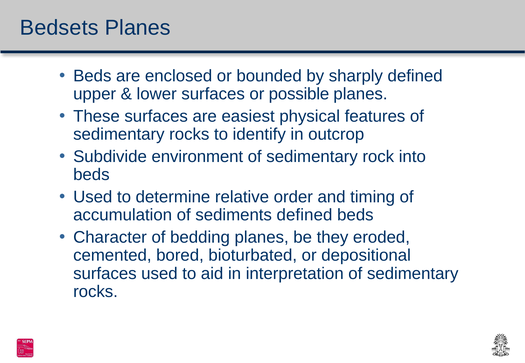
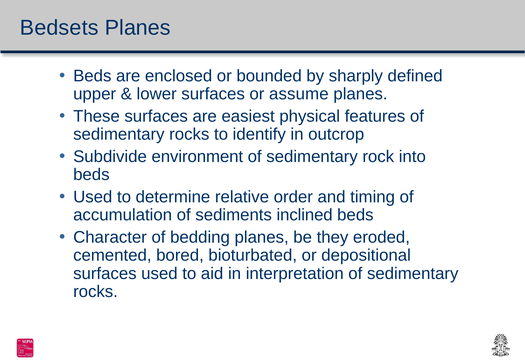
possible: possible -> assume
sediments defined: defined -> inclined
